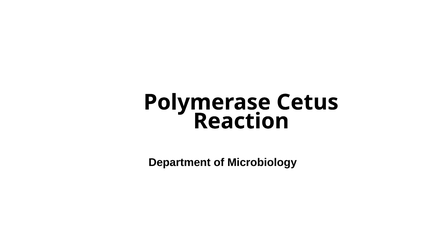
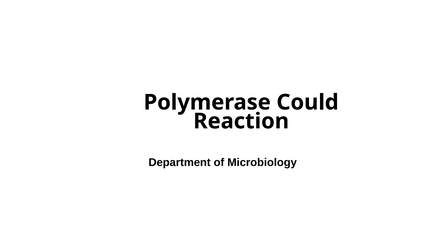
Cetus: Cetus -> Could
